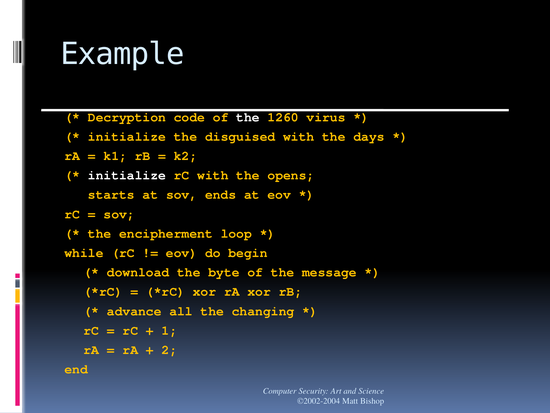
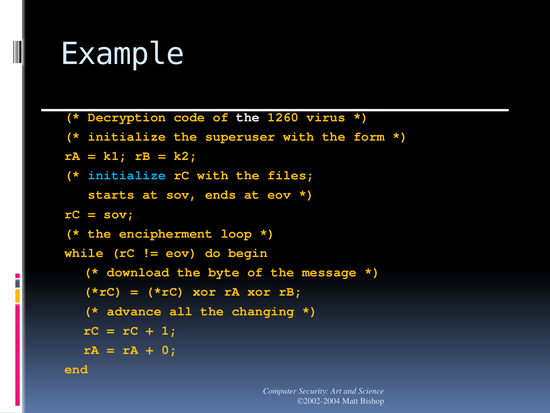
disguised: disguised -> superuser
days: days -> form
initialize at (127, 175) colour: white -> light blue
opens: opens -> files
2: 2 -> 0
